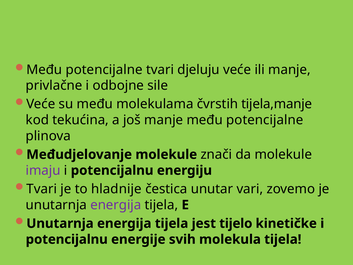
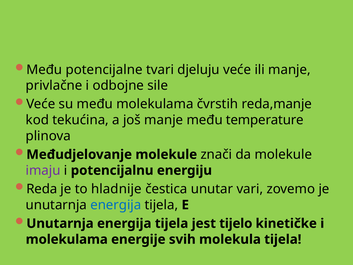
tijela,manje: tijela,manje -> reda,manje
manje među potencijalne: potencijalne -> temperature
Tvari at (42, 189): Tvari -> Reda
energija at (116, 205) colour: purple -> blue
potencijalnu at (67, 239): potencijalnu -> molekulama
